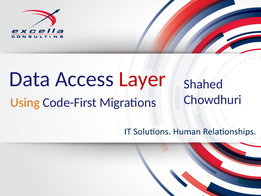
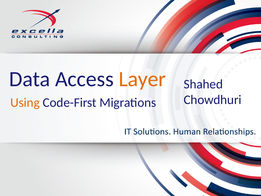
Layer colour: red -> orange
